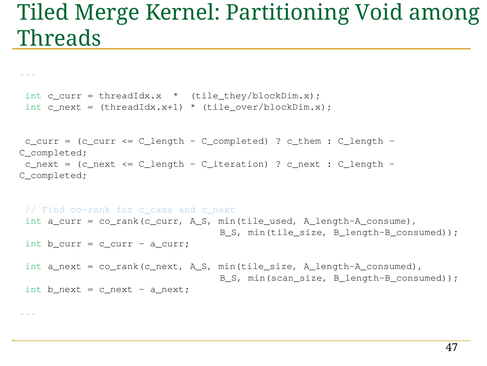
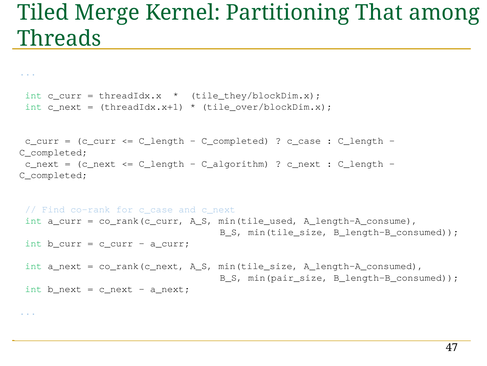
Void: Void -> That
c_them at (304, 141): c_them -> c_case
C_iteration: C_iteration -> C_algorithm
min(scan_size: min(scan_size -> min(pair_size
